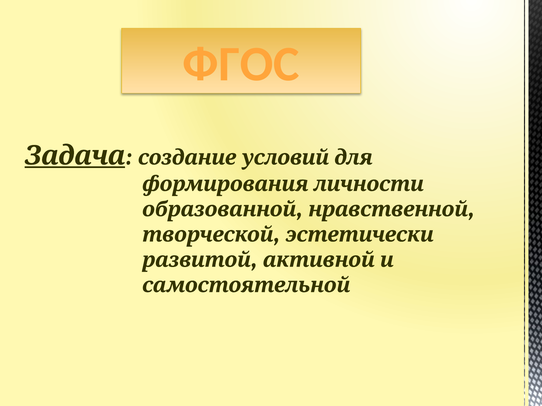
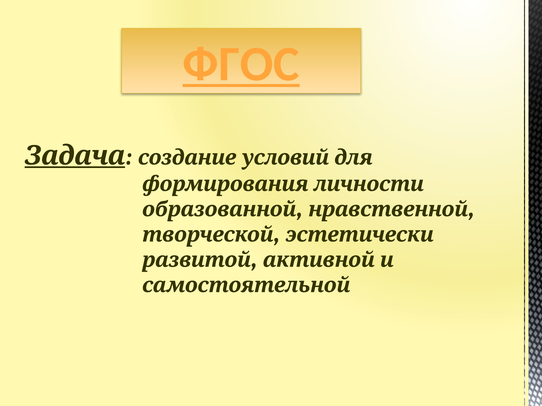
ФГОС underline: none -> present
